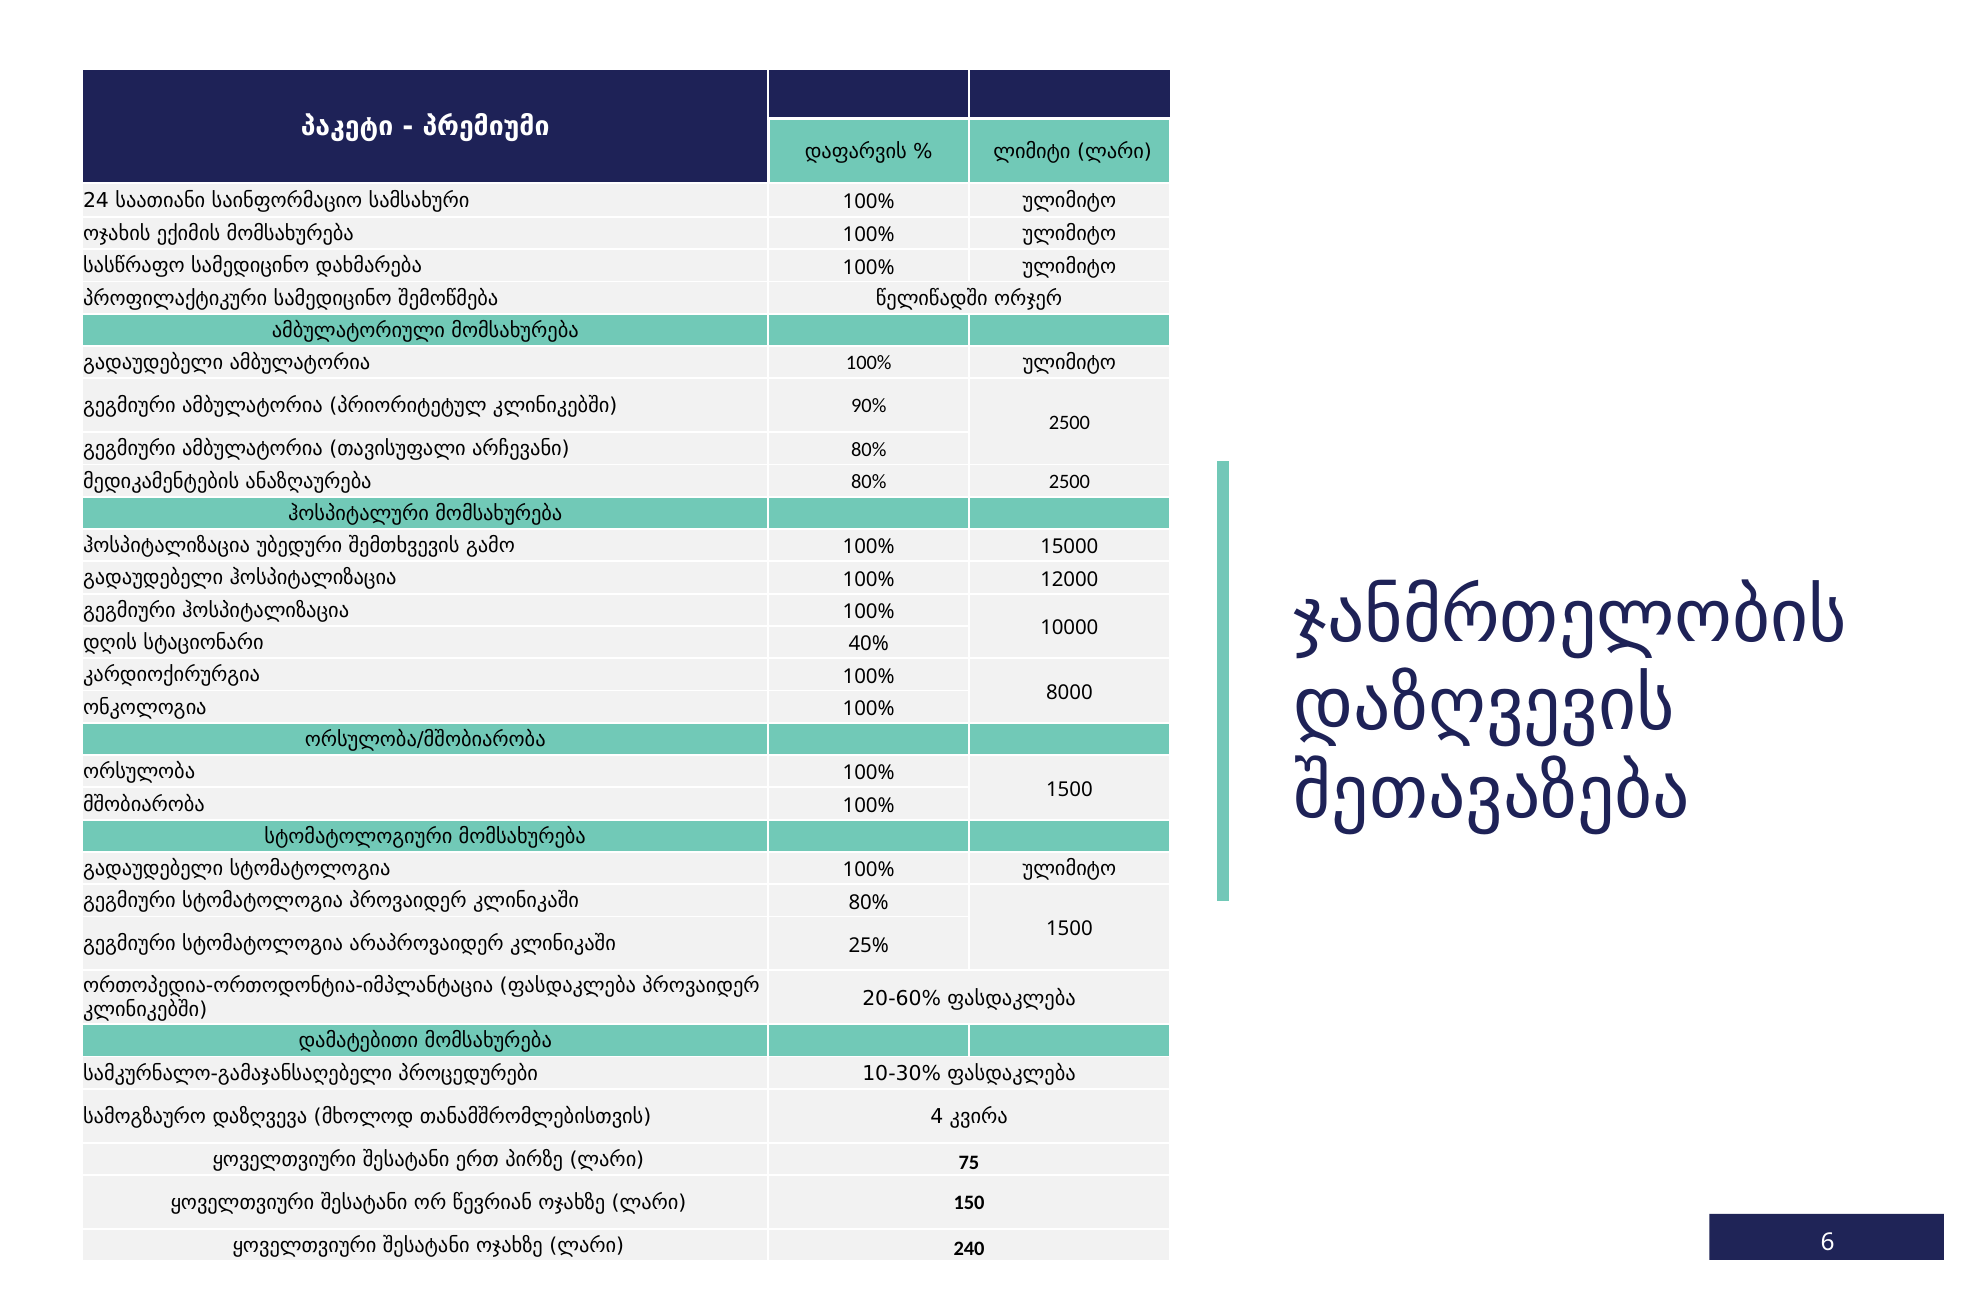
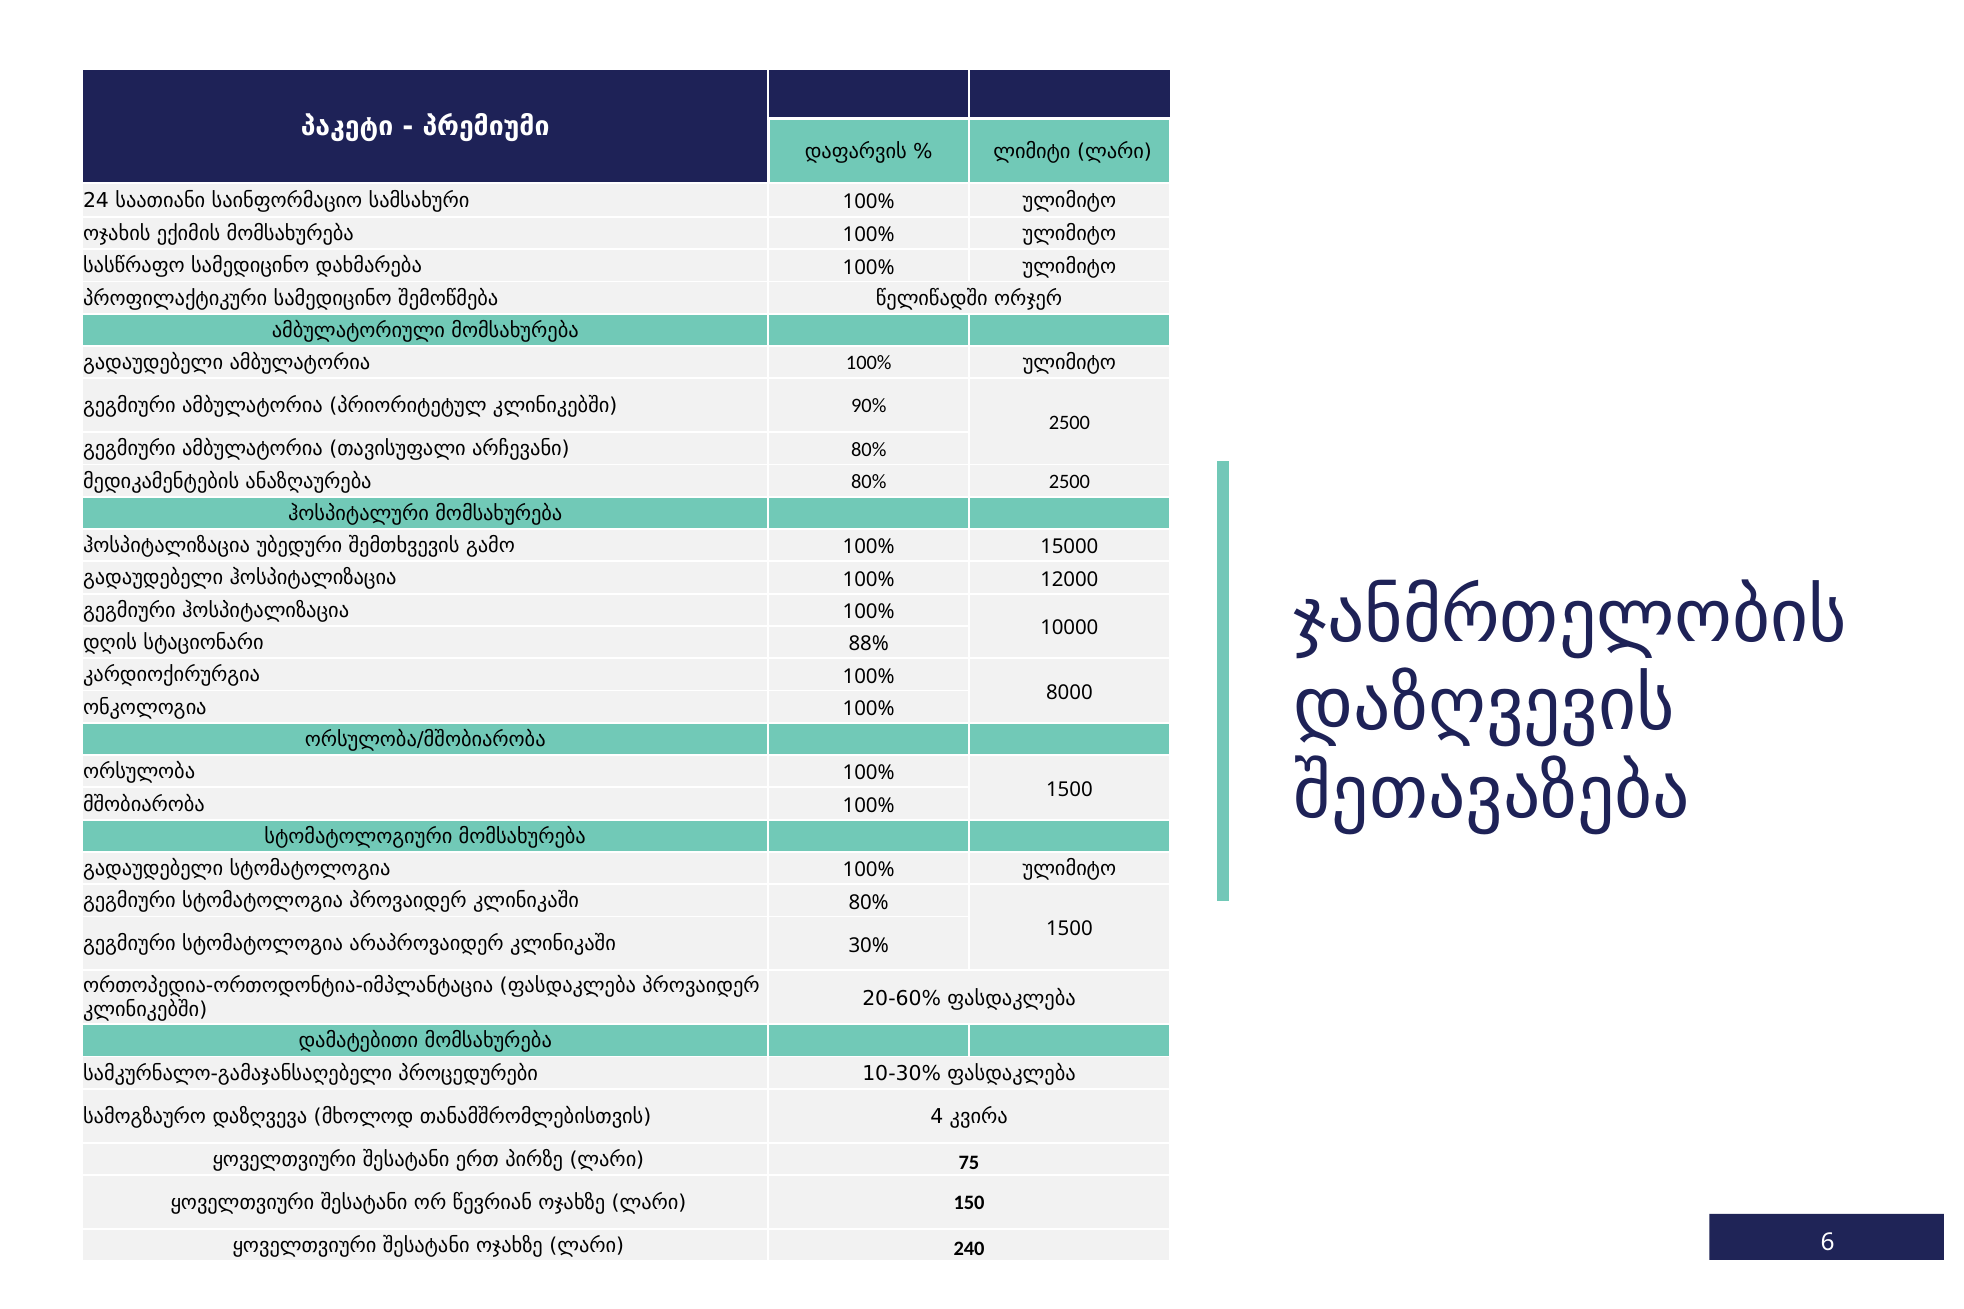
40%: 40% -> 88%
25%: 25% -> 30%
